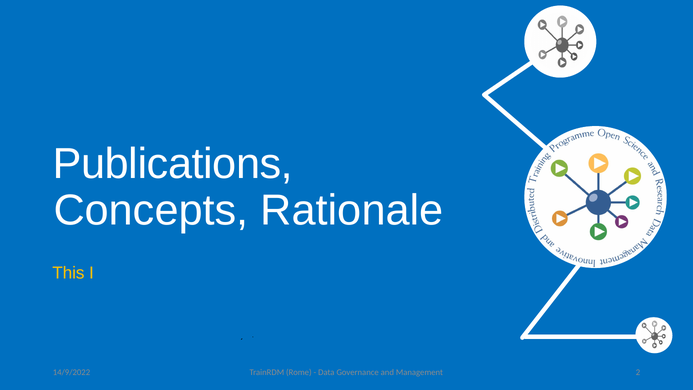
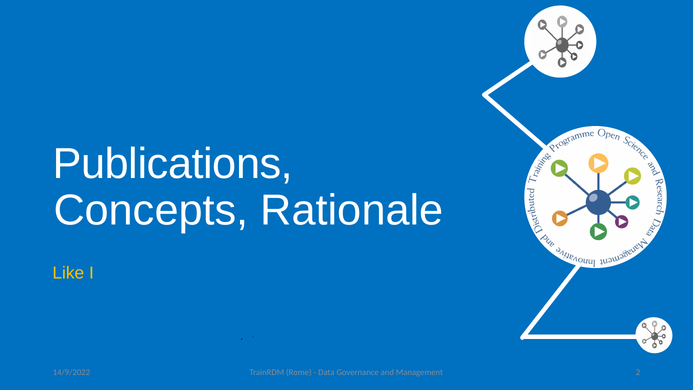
This: This -> Like
